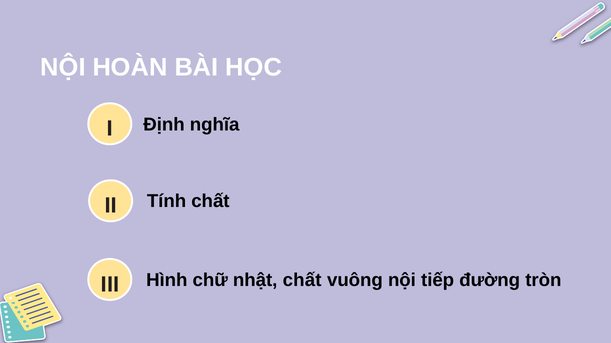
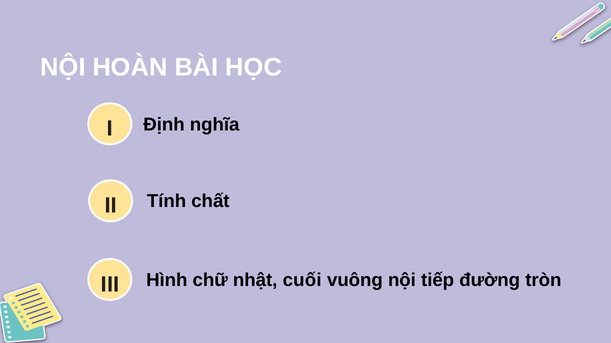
nhật chất: chất -> cuối
